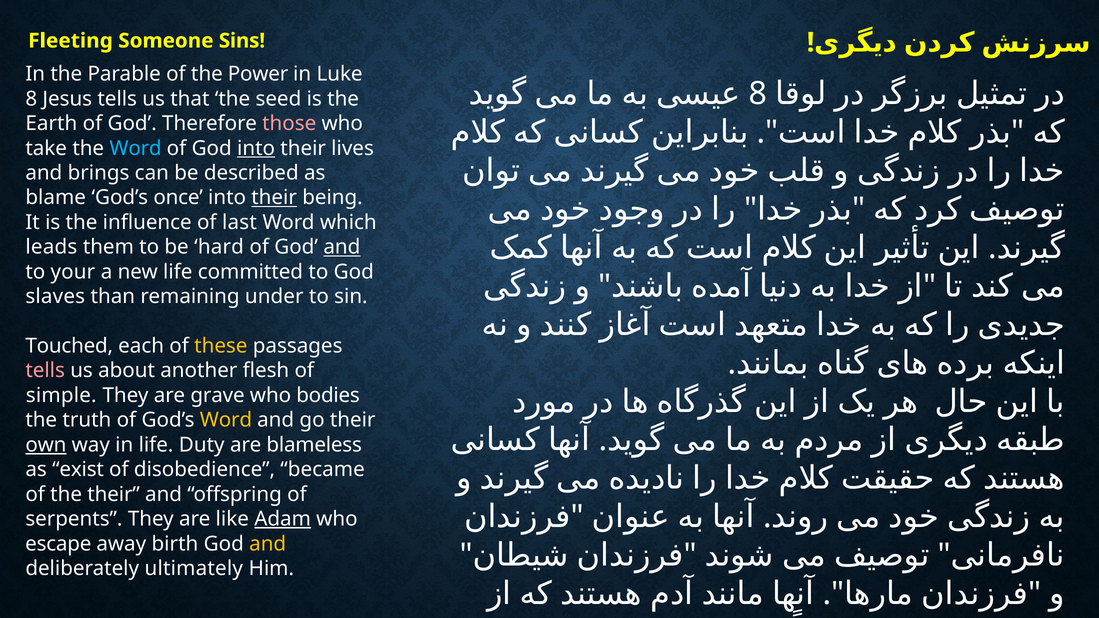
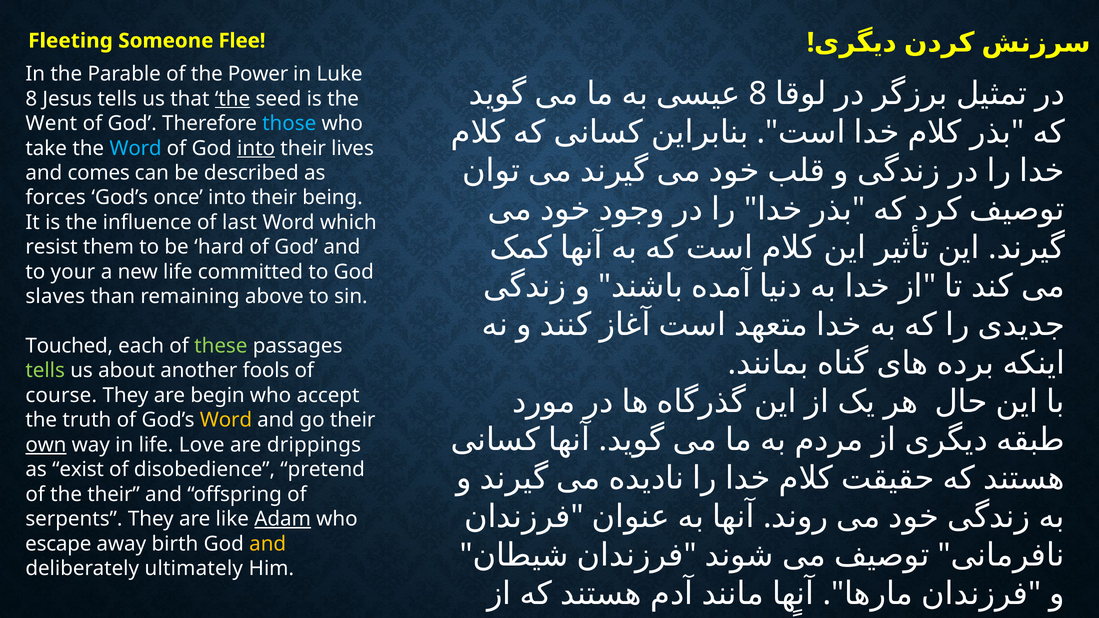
Sins: Sins -> Flee
the at (232, 99) underline: none -> present
Earth: Earth -> Went
those colour: pink -> light blue
brings: brings -> comes
blame: blame -> forces
their at (274, 198) underline: present -> none
leads: leads -> resist
and at (342, 247) underline: present -> none
under: under -> above
these colour: yellow -> light green
tells at (45, 371) colour: pink -> light green
flesh: flesh -> fools
simple: simple -> course
grave: grave -> begin
bodies: bodies -> accept
Duty: Duty -> Love
blameless: blameless -> drippings
became: became -> pretend
